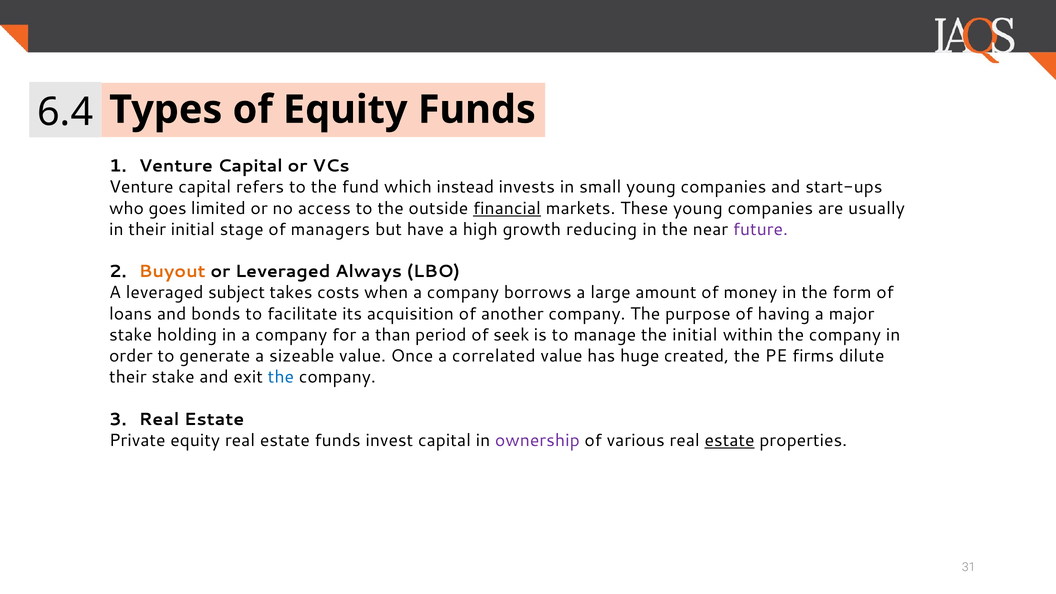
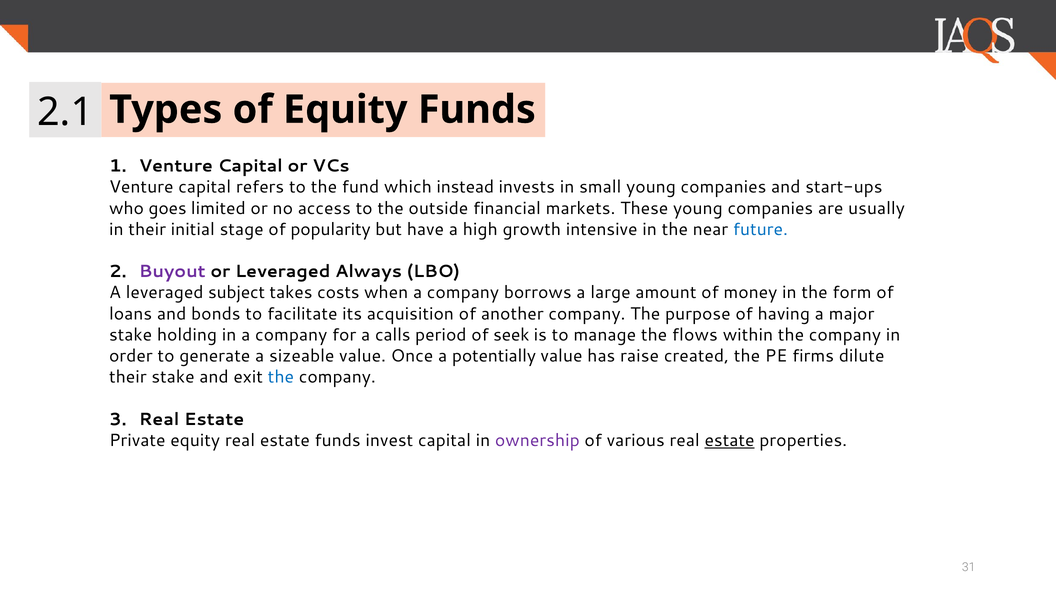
6.4: 6.4 -> 2.1
financial underline: present -> none
managers: managers -> popularity
reducing: reducing -> intensive
future colour: purple -> blue
Buyout colour: orange -> purple
than: than -> calls
the initial: initial -> flows
correlated: correlated -> potentially
huge: huge -> raise
